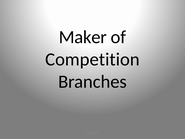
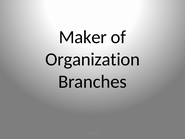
Competition: Competition -> Organization
